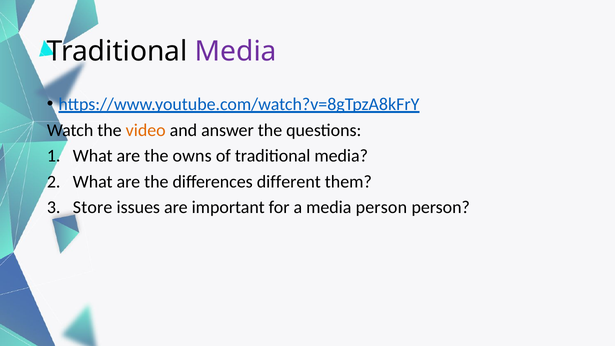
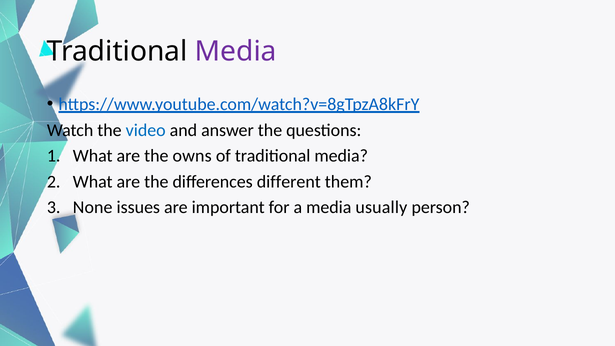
video colour: orange -> blue
Store: Store -> None
media person: person -> usually
